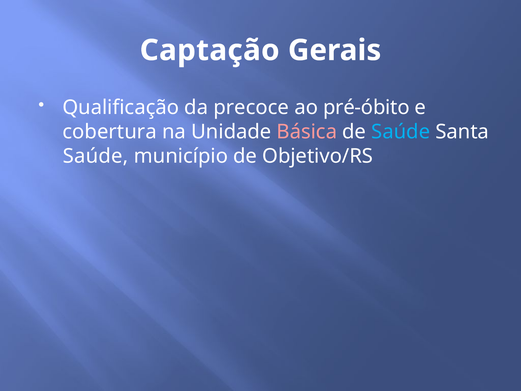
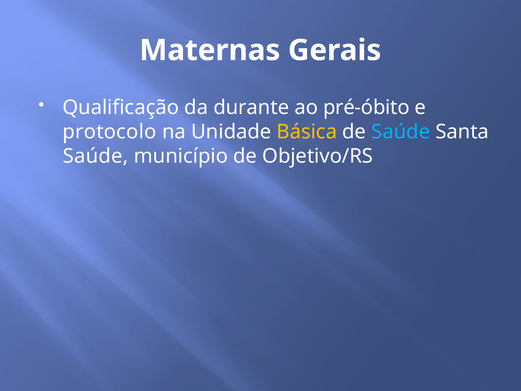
Captação: Captação -> Maternas
precoce: precoce -> durante
cobertura: cobertura -> protocolo
Básica colour: pink -> yellow
